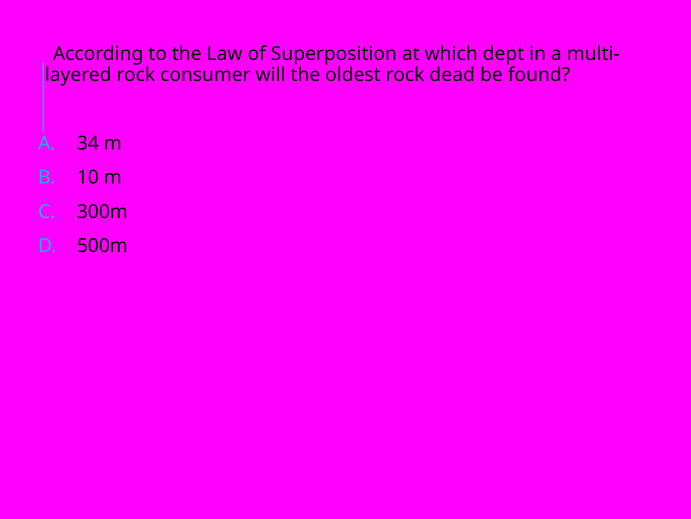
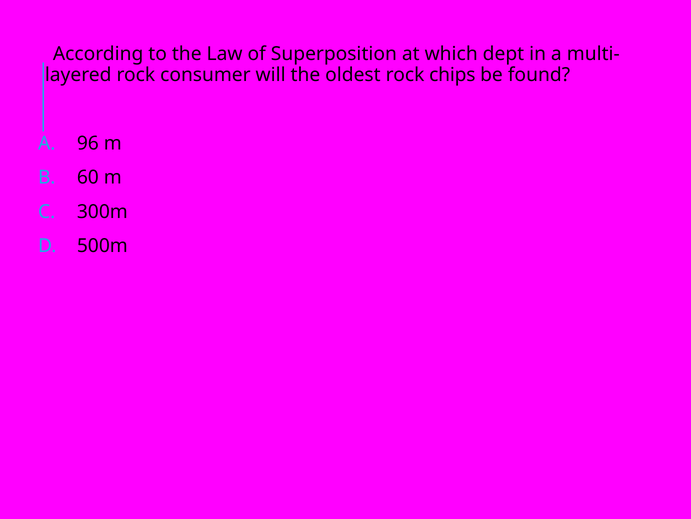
dead: dead -> chips
34: 34 -> 96
10: 10 -> 60
